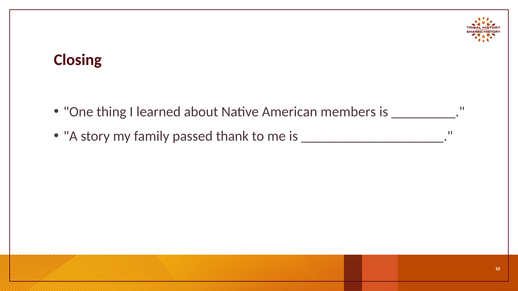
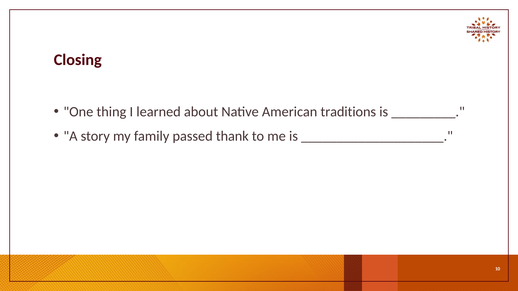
members: members -> traditions
